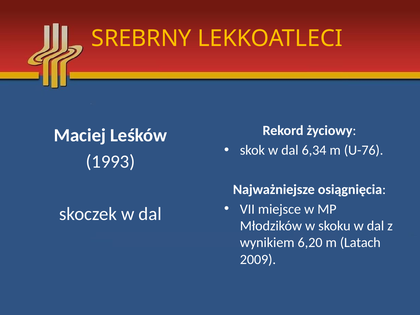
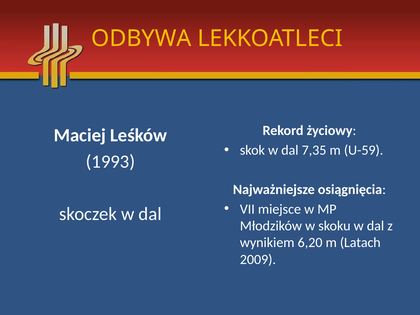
SREBRNY: SREBRNY -> ODBYWA
6,34: 6,34 -> 7,35
U-76: U-76 -> U-59
